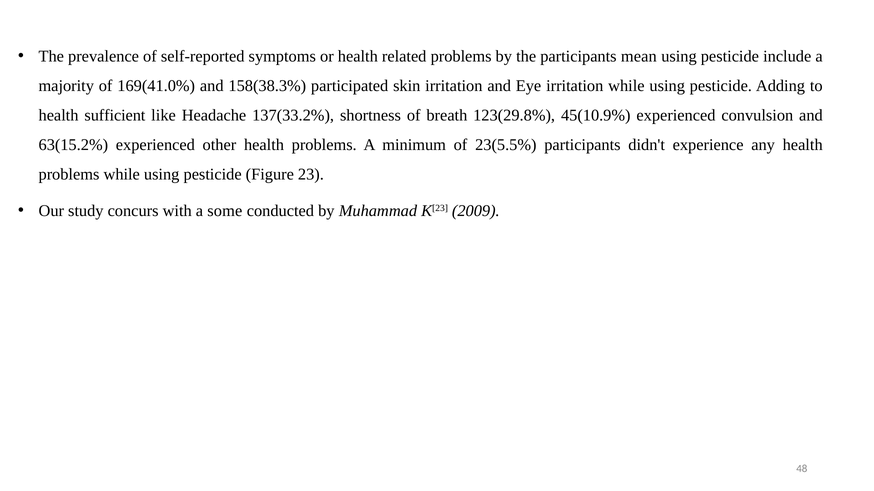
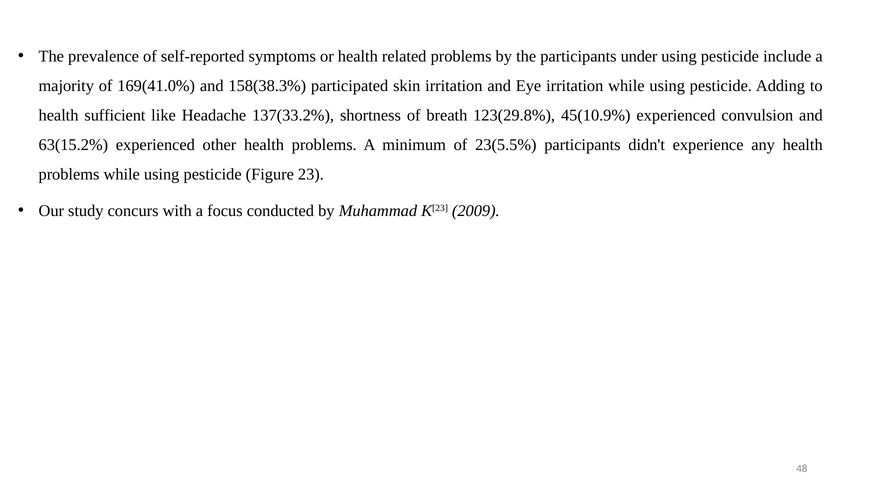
mean: mean -> under
some: some -> focus
